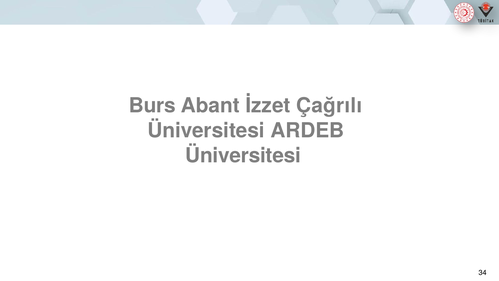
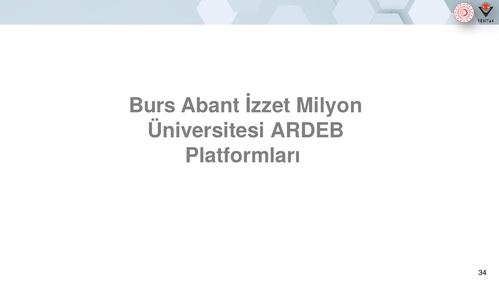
Çağrılı: Çağrılı -> Milyon
Üniversitesi at (243, 155): Üniversitesi -> Platformları
